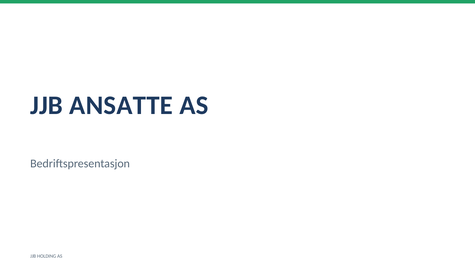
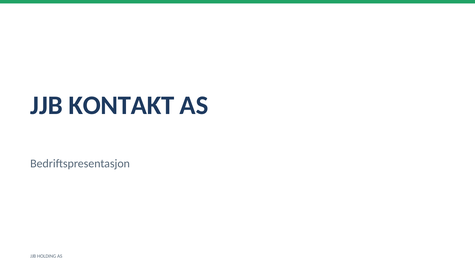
ANSATTE: ANSATTE -> KONTAKT
